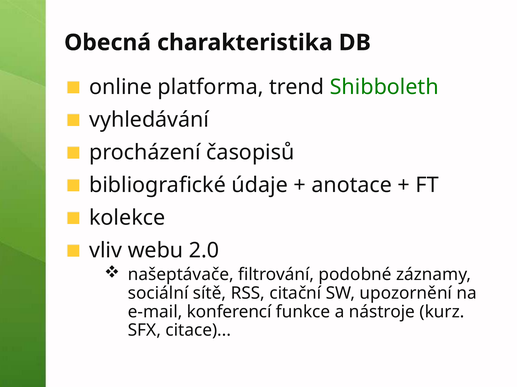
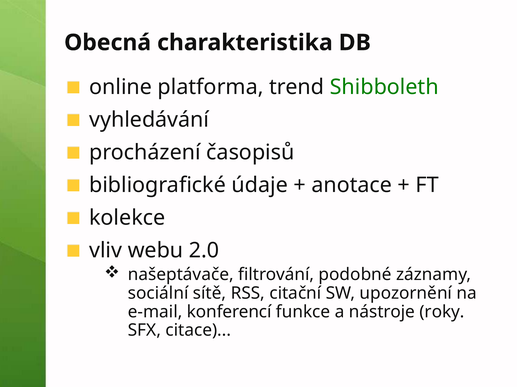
kurz: kurz -> roky
